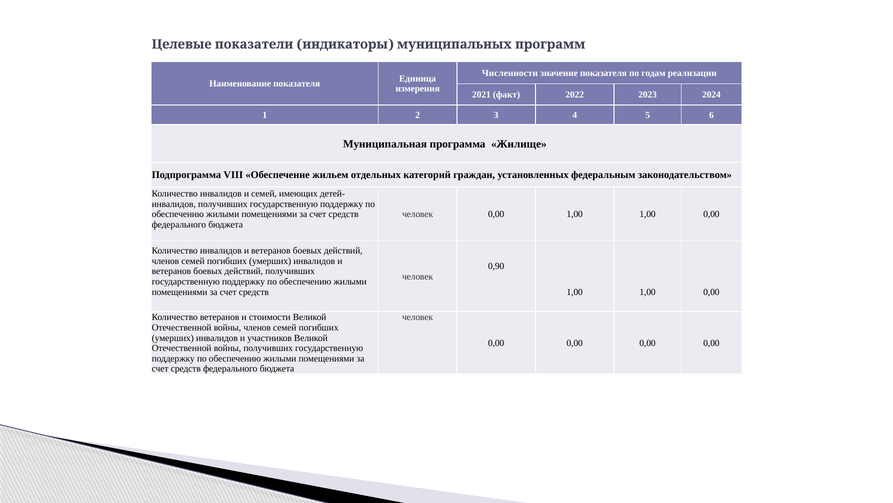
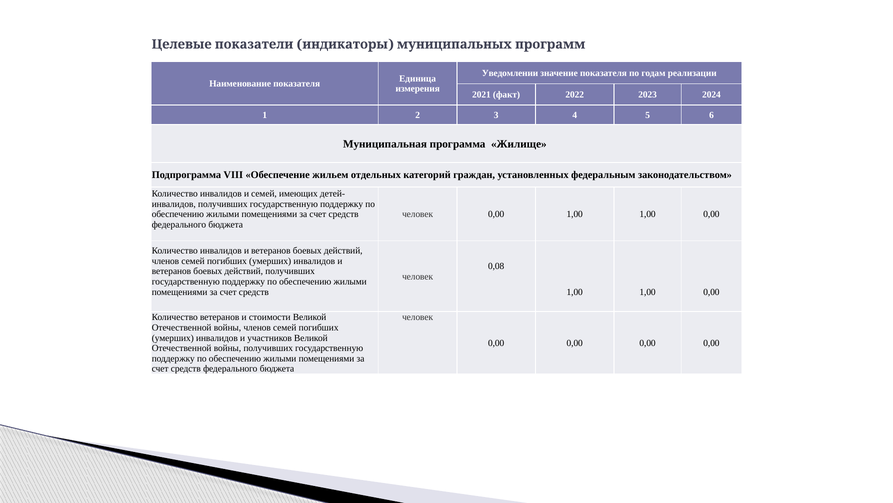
Численности: Численности -> Уведомлении
0,90: 0,90 -> 0,08
